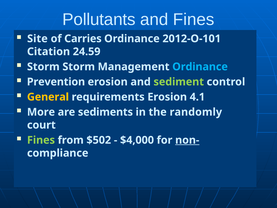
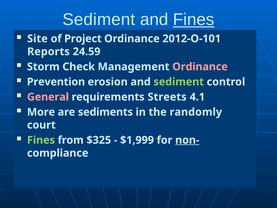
Pollutants at (99, 20): Pollutants -> Sediment
Fines at (194, 20) underline: none -> present
Carries: Carries -> Project
Citation: Citation -> Reports
Storm Storm: Storm -> Check
Ordinance at (200, 67) colour: light blue -> pink
General colour: yellow -> pink
requirements Erosion: Erosion -> Streets
$502: $502 -> $325
$4,000: $4,000 -> $1,999
